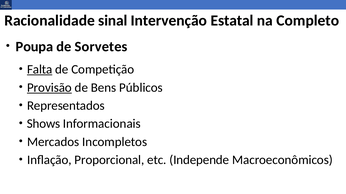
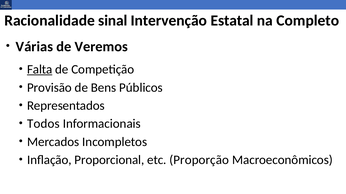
Poupa: Poupa -> Várias
Sorvetes: Sorvetes -> Veremos
Provisão underline: present -> none
Shows: Shows -> Todos
Independe: Independe -> Proporção
